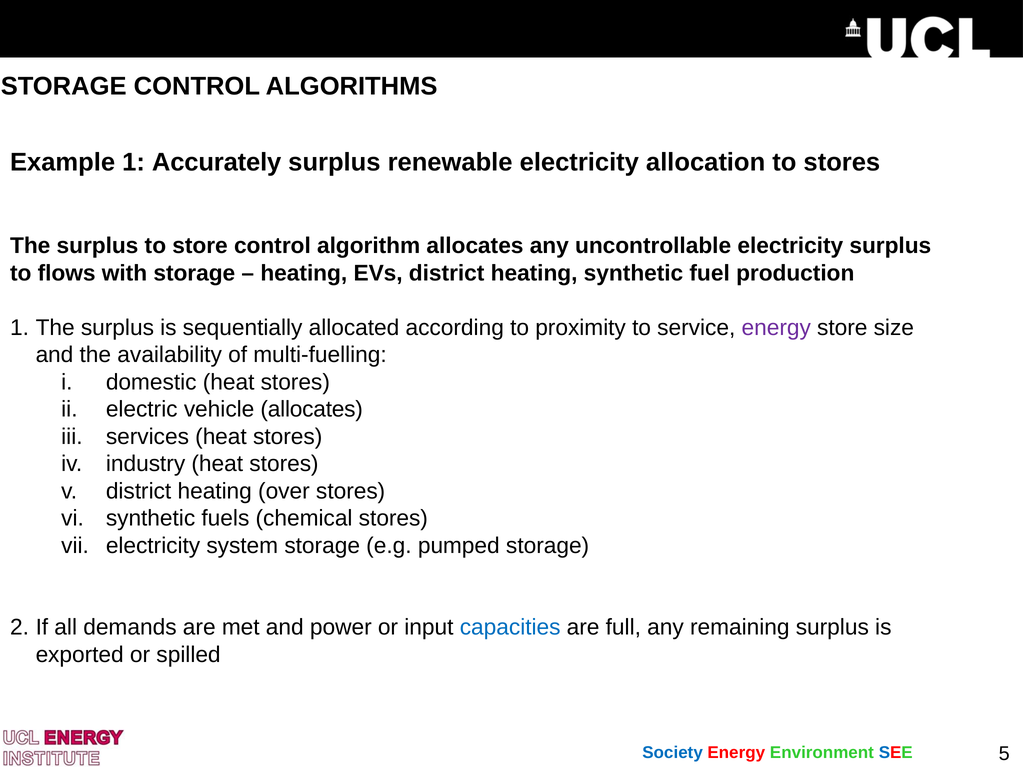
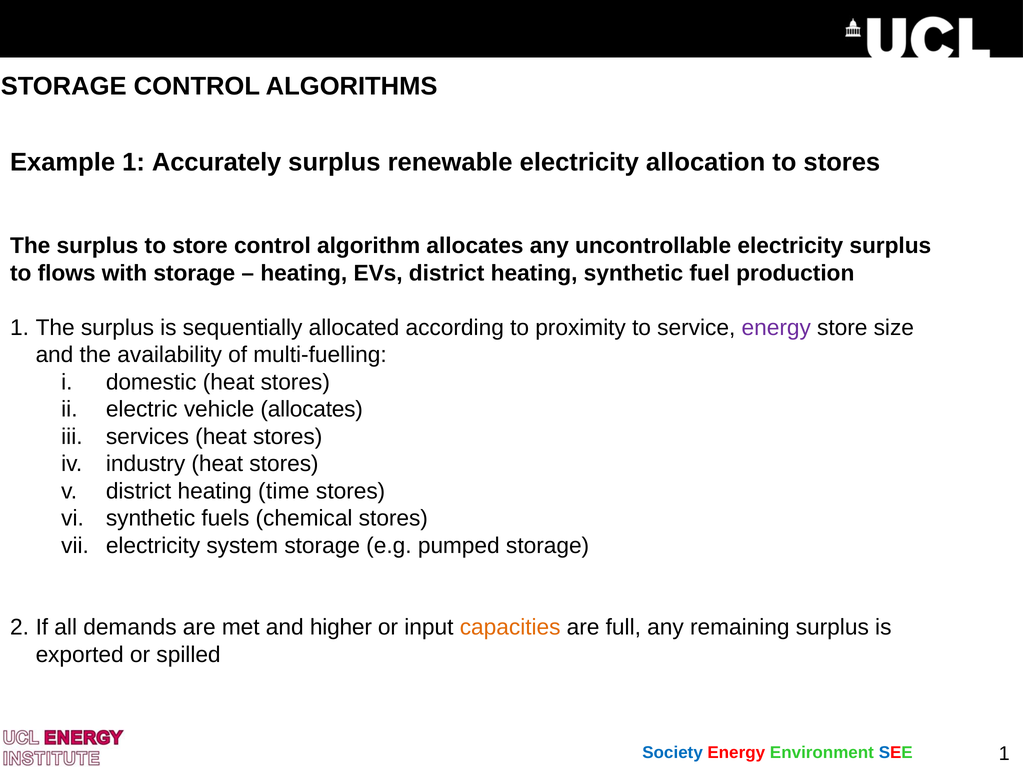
over: over -> time
power: power -> higher
capacities colour: blue -> orange
5 at (1004, 754): 5 -> 1
